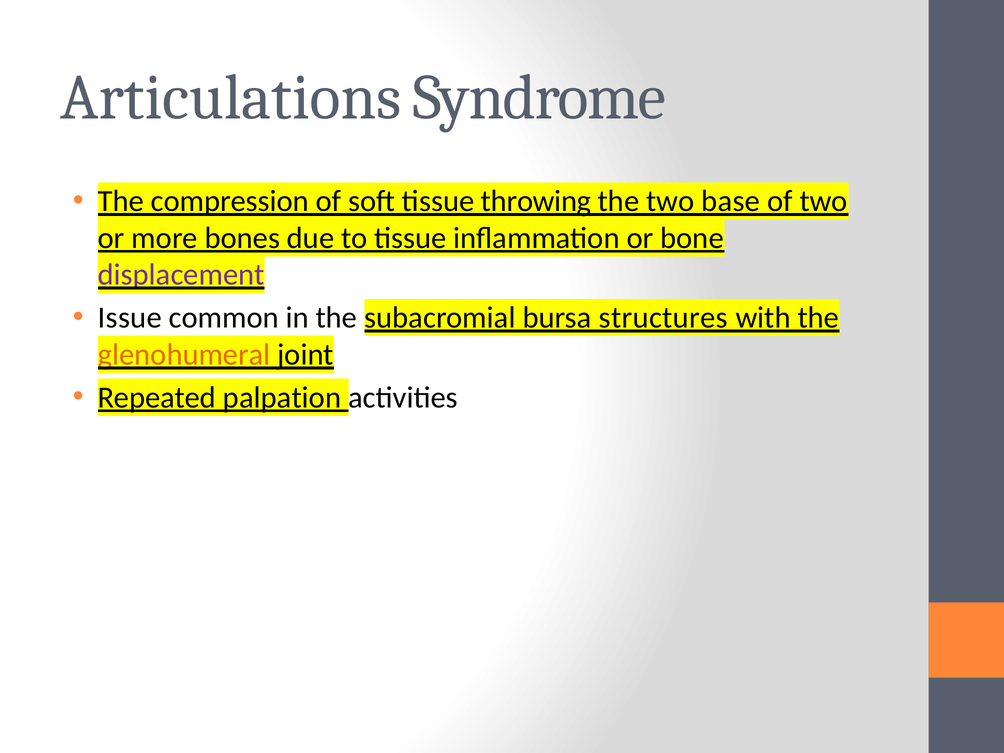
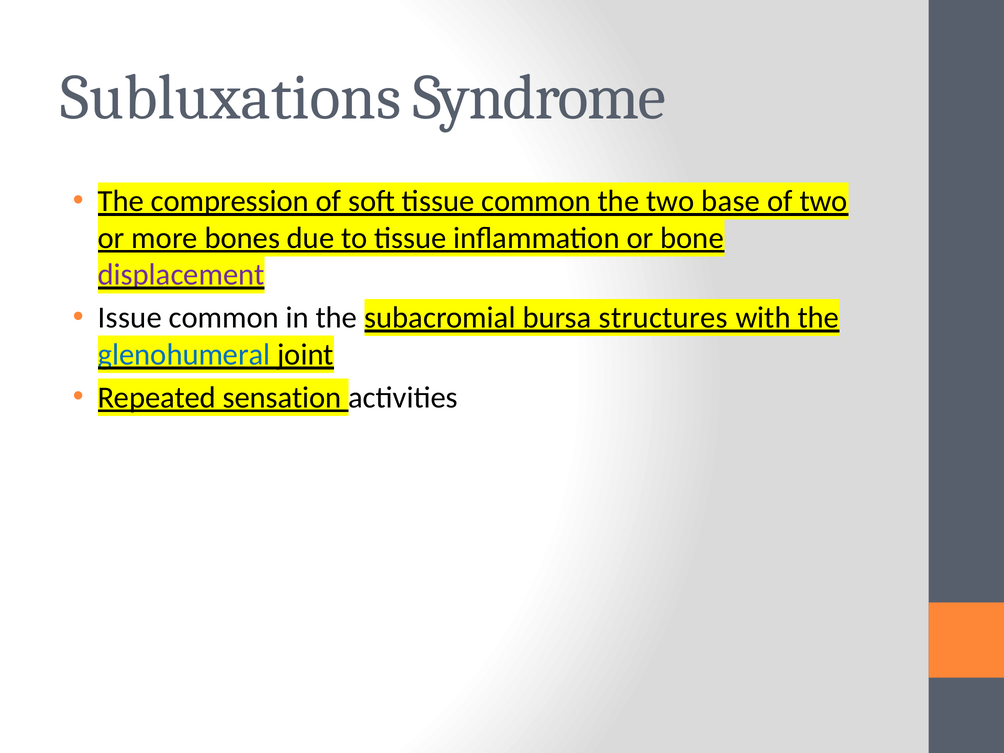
Articulations: Articulations -> Subluxations
tissue throwing: throwing -> common
glenohumeral colour: orange -> blue
palpation: palpation -> sensation
